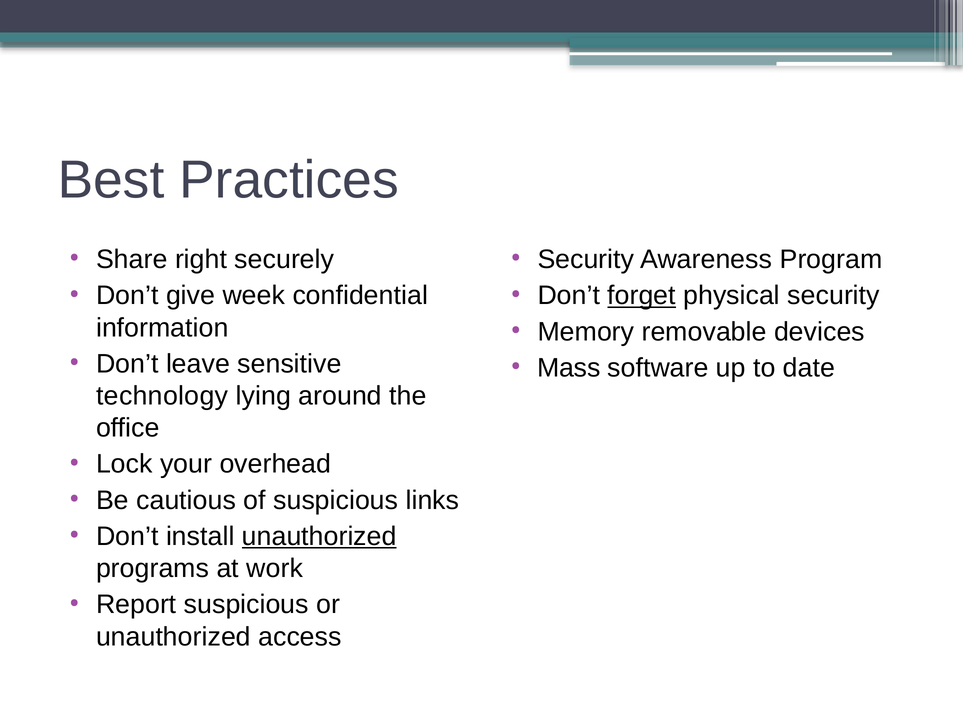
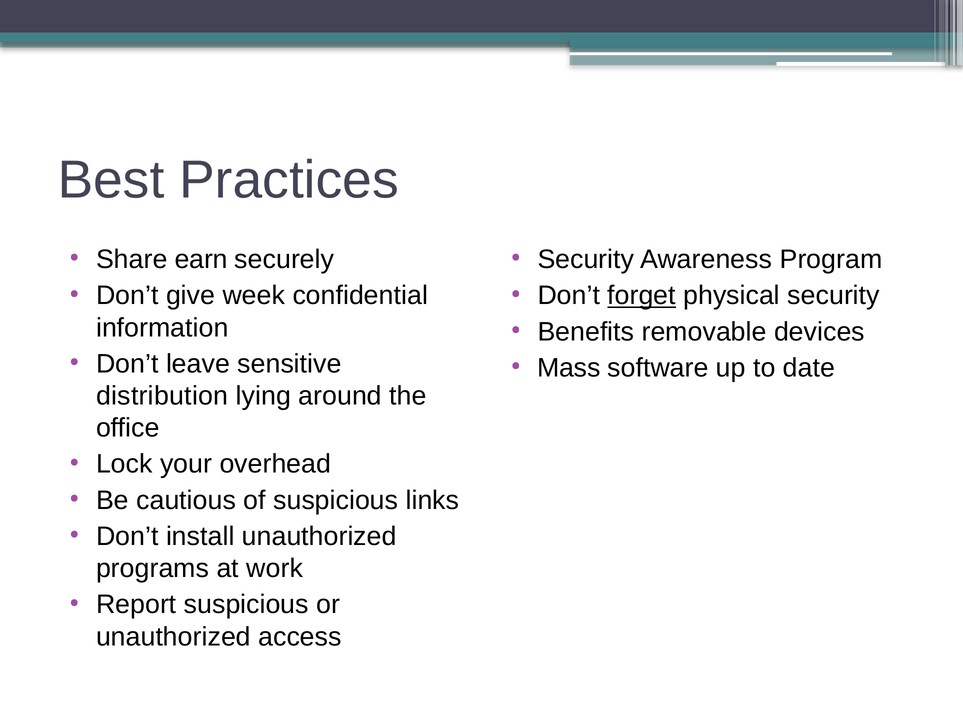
right: right -> earn
Memory: Memory -> Benefits
technology: technology -> distribution
unauthorized at (319, 537) underline: present -> none
